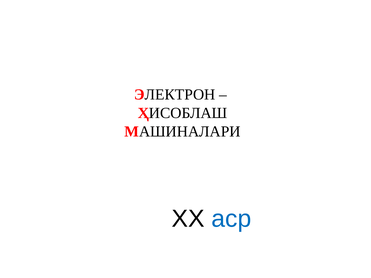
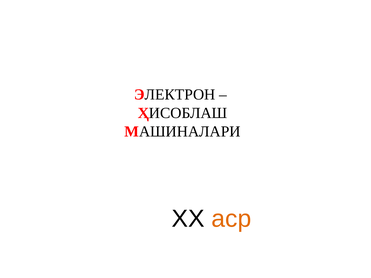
аср colour: blue -> orange
